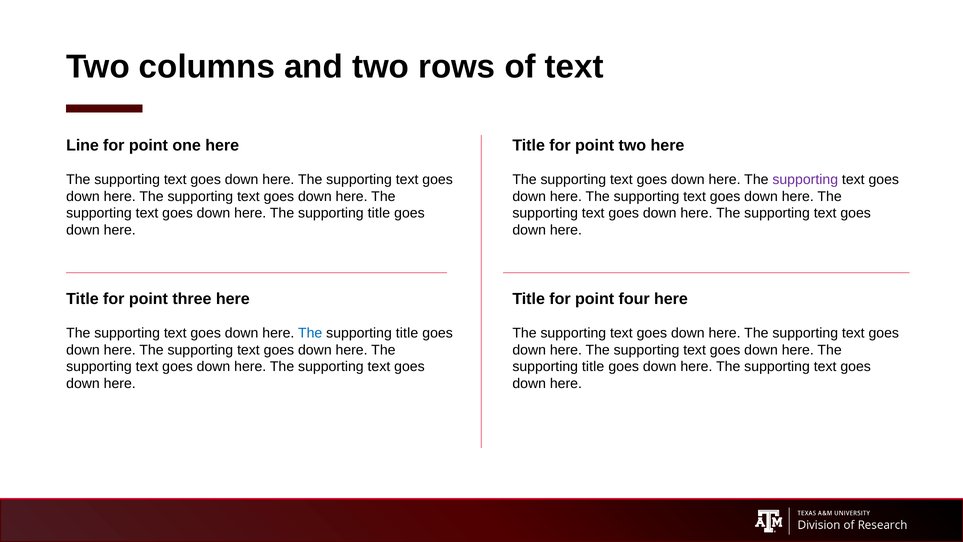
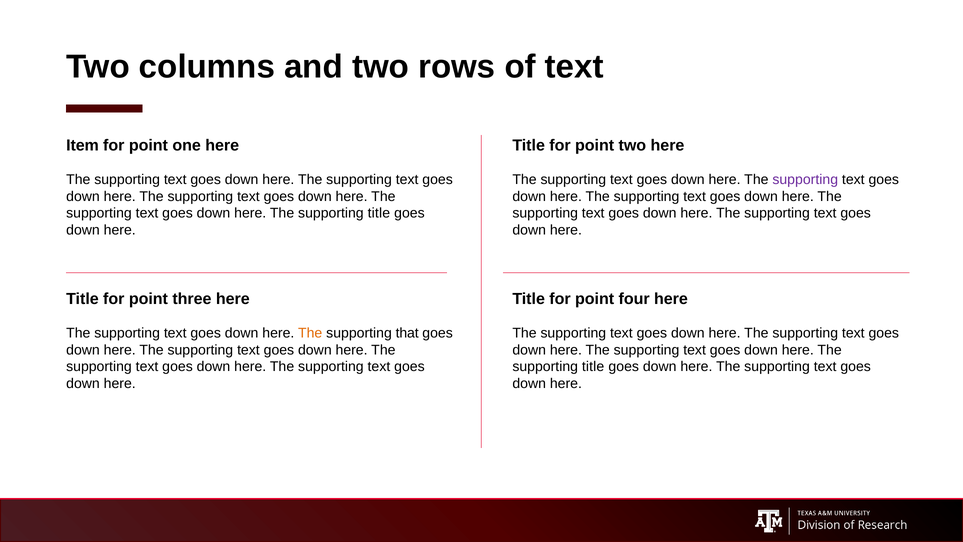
Line: Line -> Item
The at (310, 333) colour: blue -> orange
title at (407, 333): title -> that
